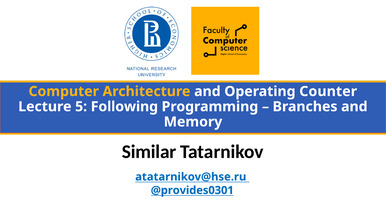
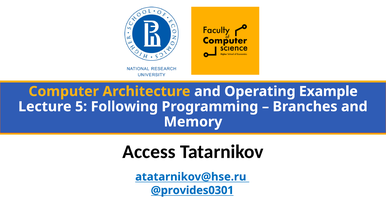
Counter: Counter -> Example
Similar: Similar -> Access
